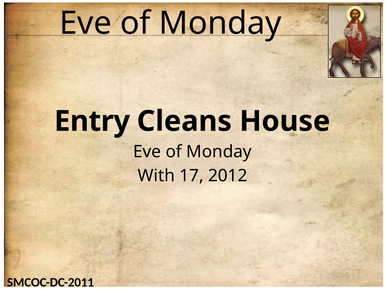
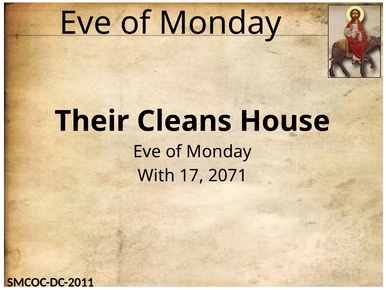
Entry: Entry -> Their
2012: 2012 -> 2071
